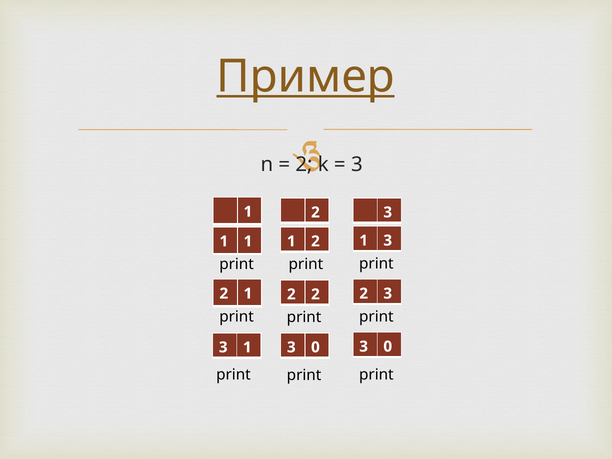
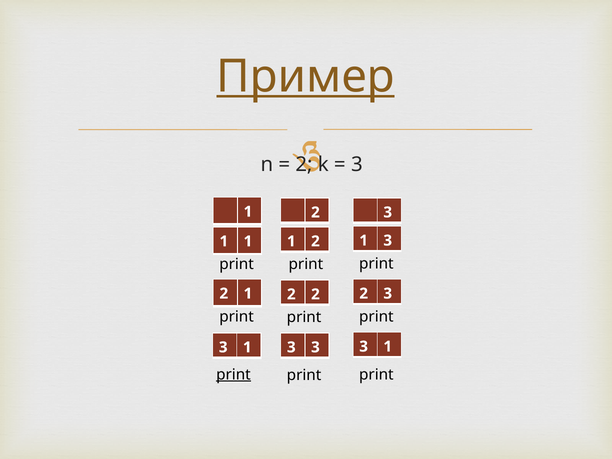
0 at (388, 347): 0 -> 1
0 at (315, 347): 0 -> 3
print at (233, 375) underline: none -> present
